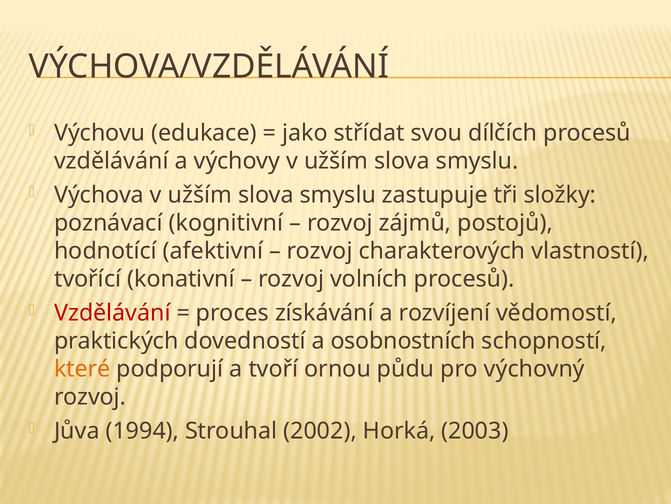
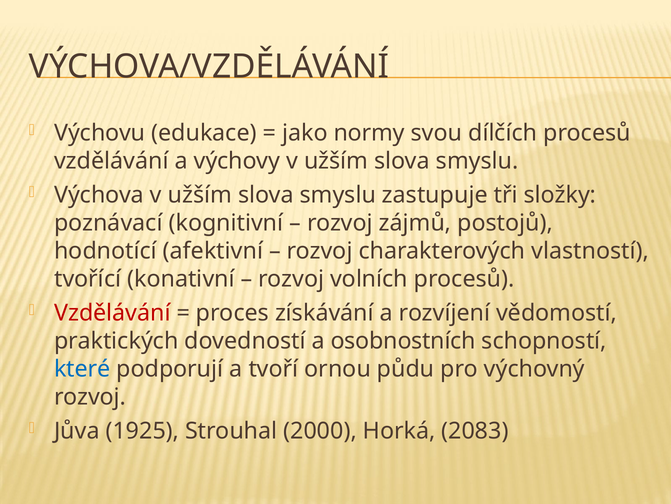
střídat: střídat -> normy
které colour: orange -> blue
1994: 1994 -> 1925
2002: 2002 -> 2000
2003: 2003 -> 2083
